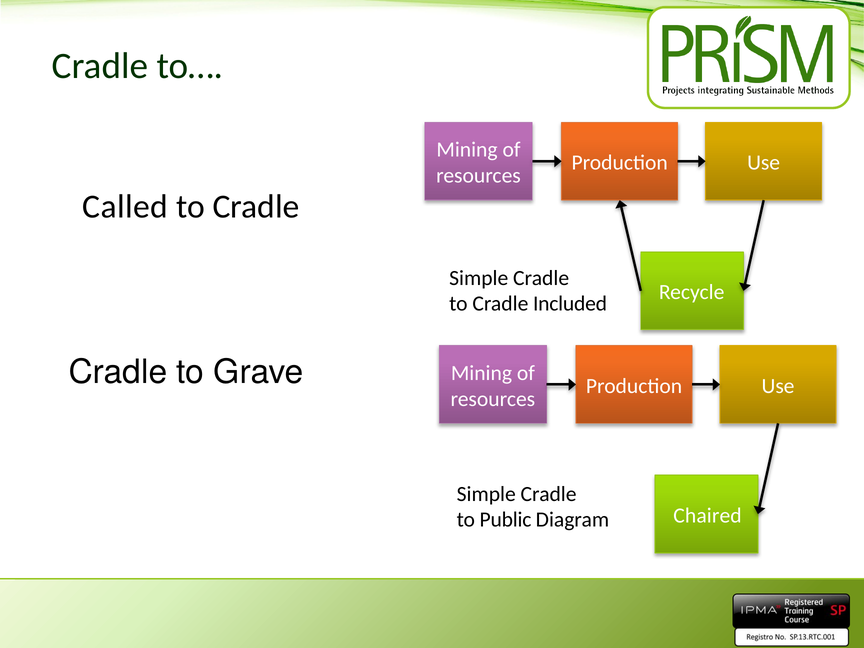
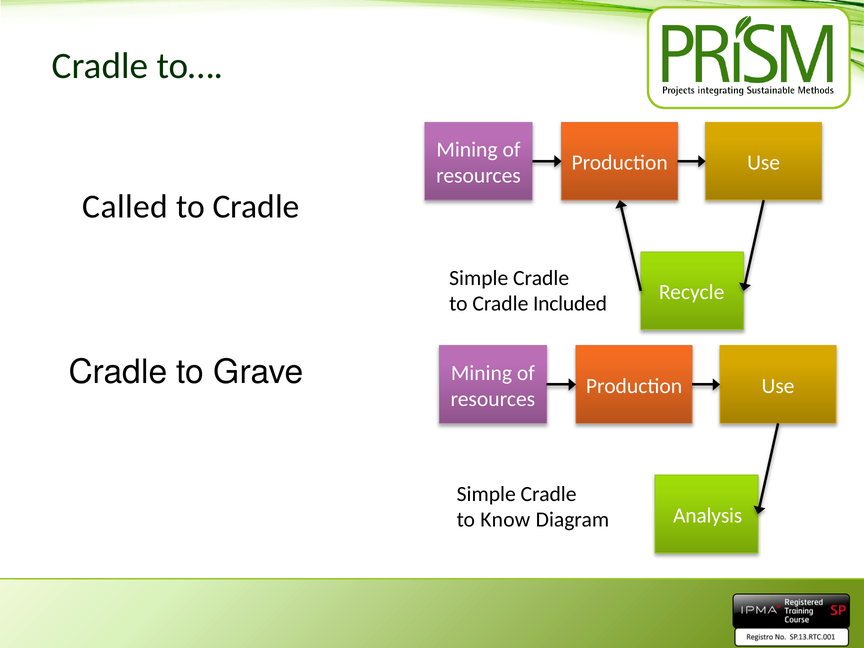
Chaired: Chaired -> Analysis
Public: Public -> Know
